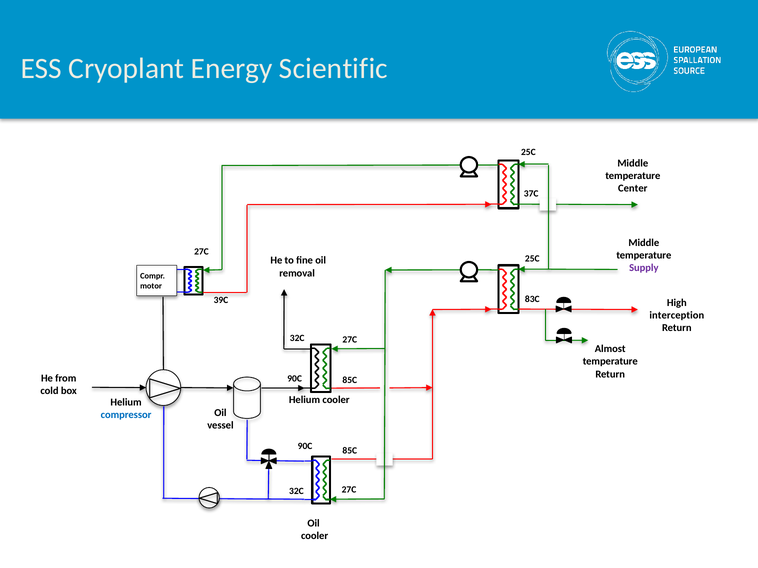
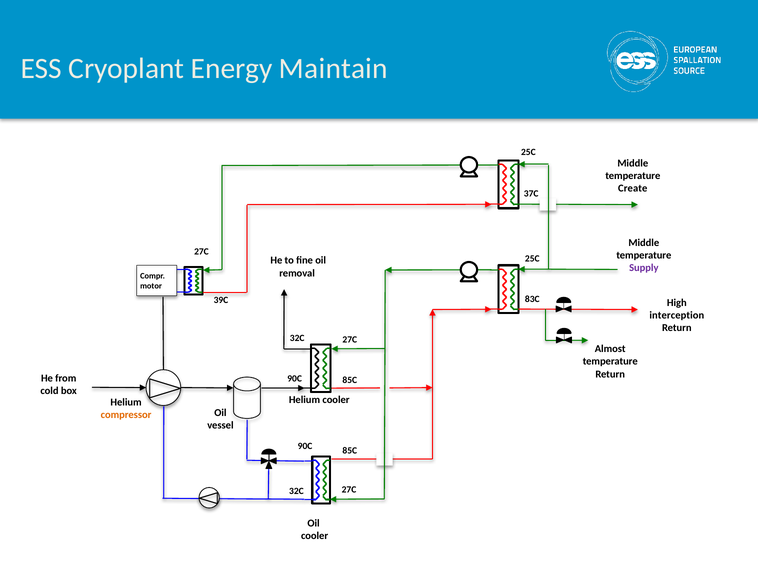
Scientific: Scientific -> Maintain
Center: Center -> Create
compressor colour: blue -> orange
